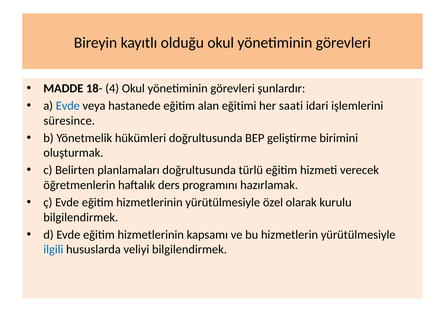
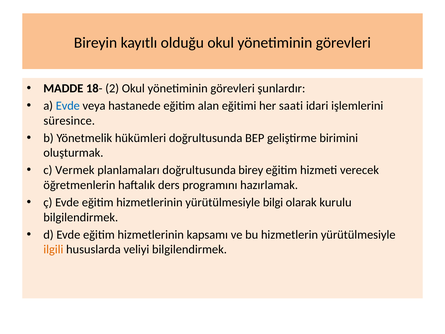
4: 4 -> 2
Belirten: Belirten -> Vermek
türlü: türlü -> birey
özel: özel -> bilgi
ilgili colour: blue -> orange
